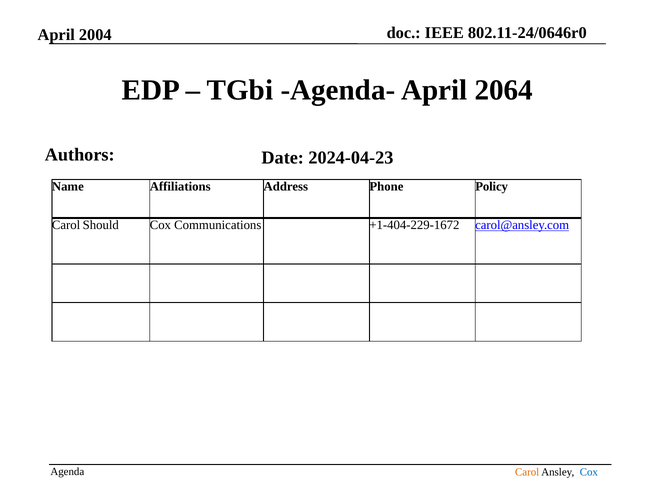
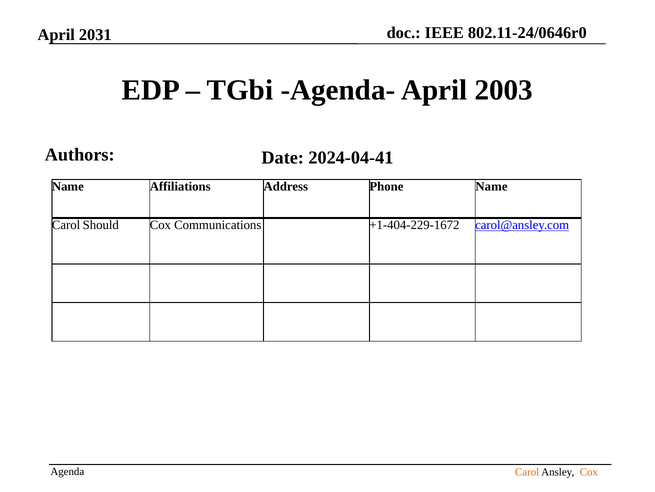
2004: 2004 -> 2031
2064: 2064 -> 2003
2024-04-23: 2024-04-23 -> 2024-04-41
Phone Policy: Policy -> Name
Cox at (589, 471) colour: blue -> orange
